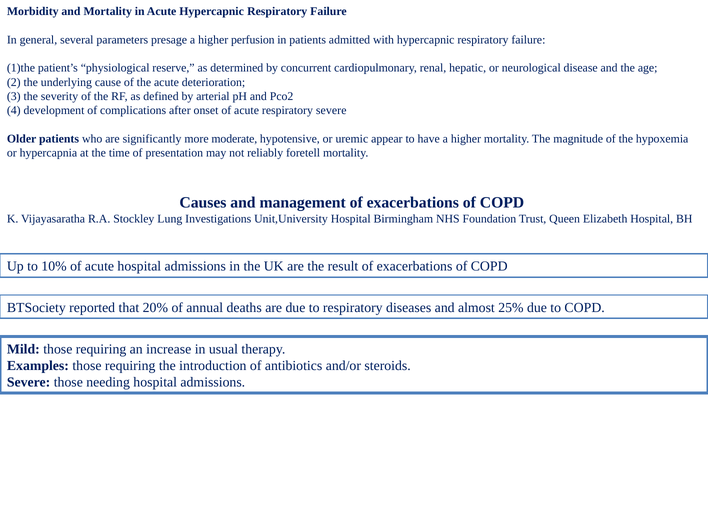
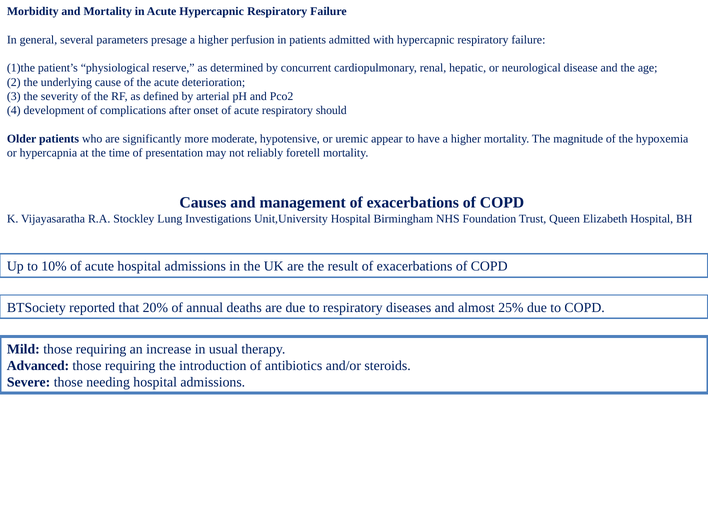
respiratory severe: severe -> should
Examples: Examples -> Advanced
